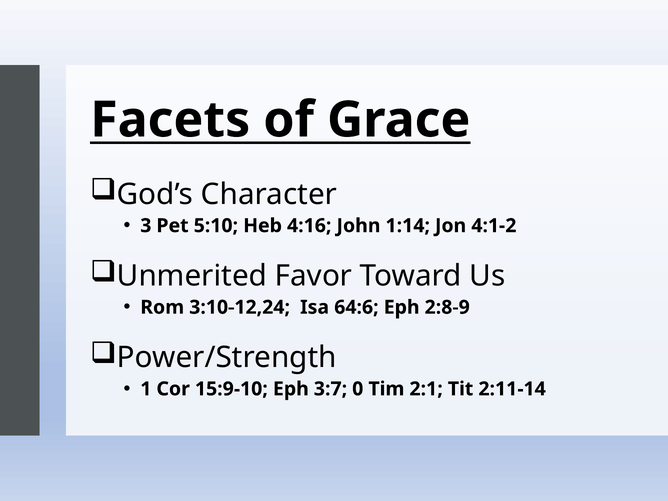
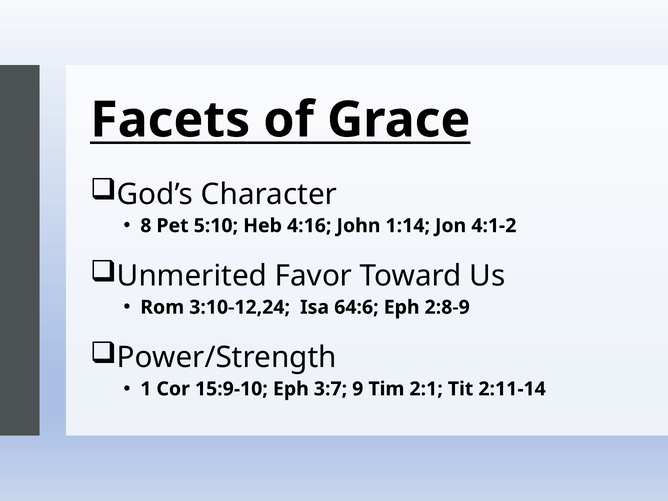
3: 3 -> 8
0: 0 -> 9
